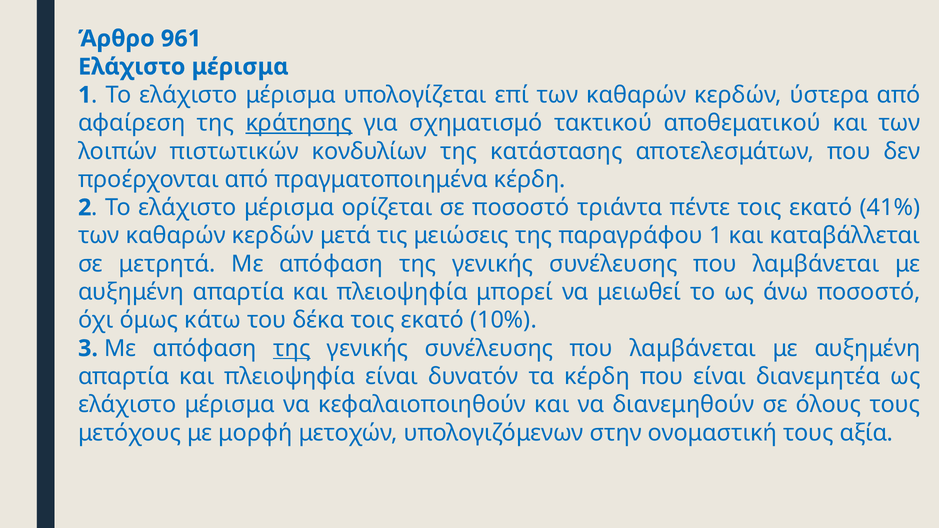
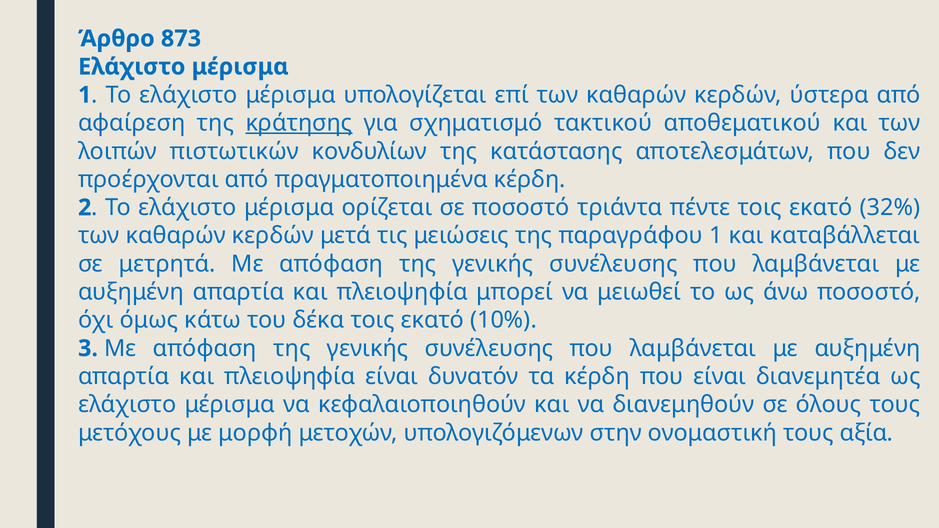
961: 961 -> 873
41%: 41% -> 32%
της at (292, 349) underline: present -> none
